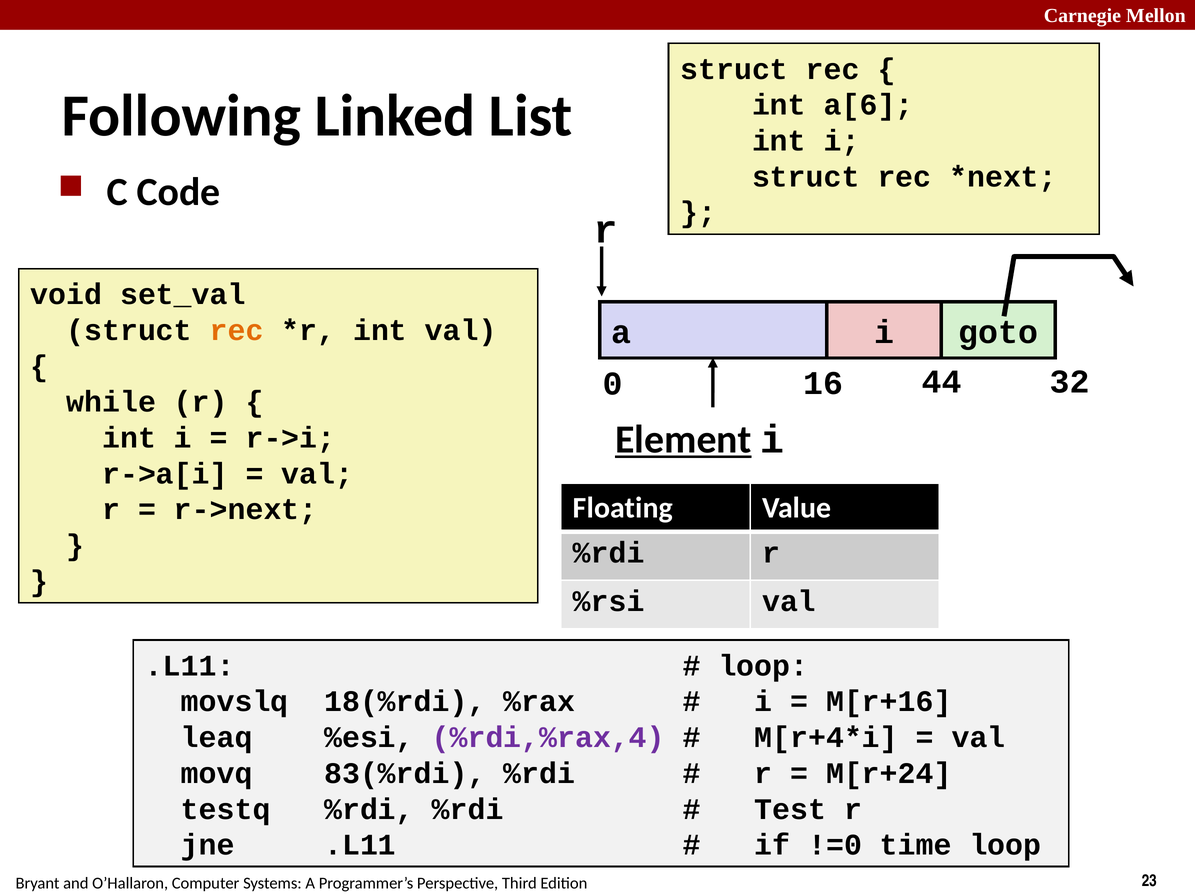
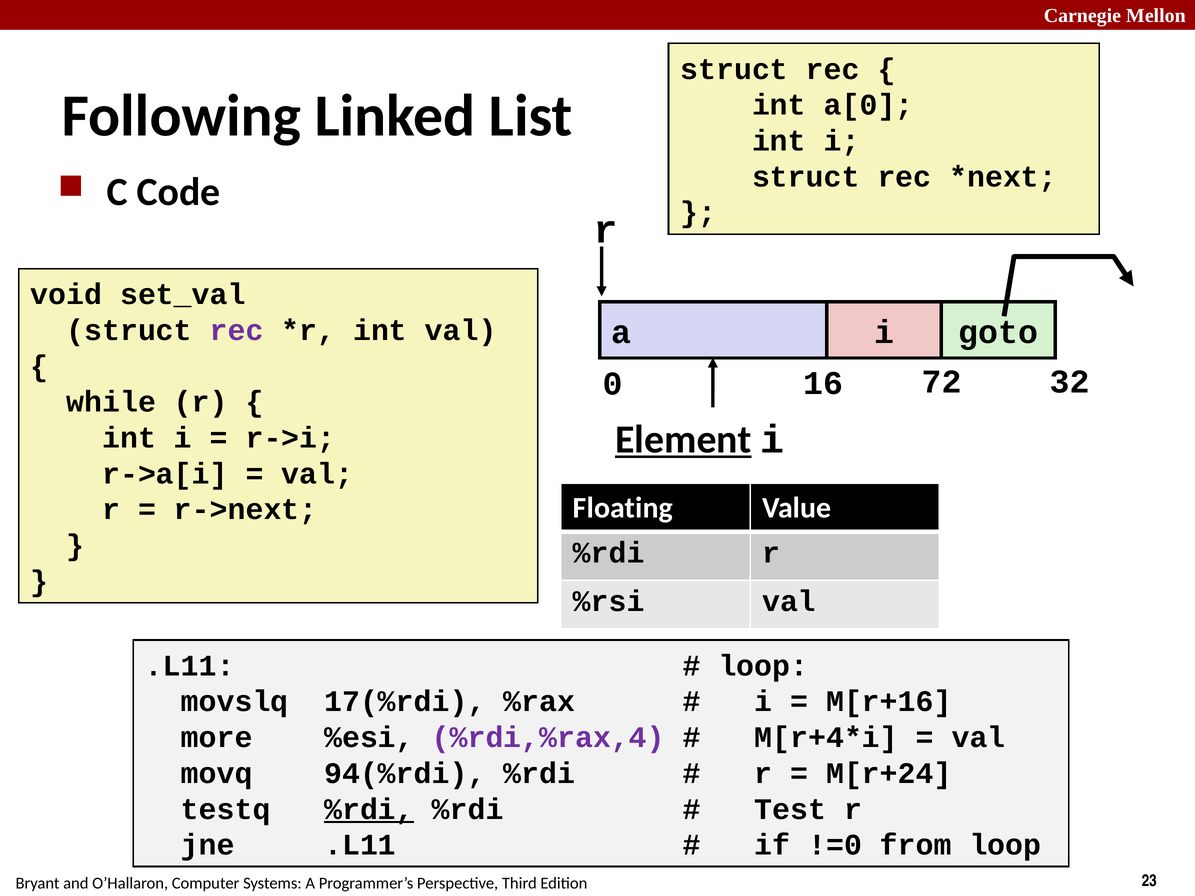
a[6: a[6 -> a[0
rec at (237, 330) colour: orange -> purple
44: 44 -> 72
18(%rdi: 18(%rdi -> 17(%rdi
leaq: leaq -> more
83(%rdi: 83(%rdi -> 94(%rdi
%rdi at (369, 809) underline: none -> present
time: time -> from
